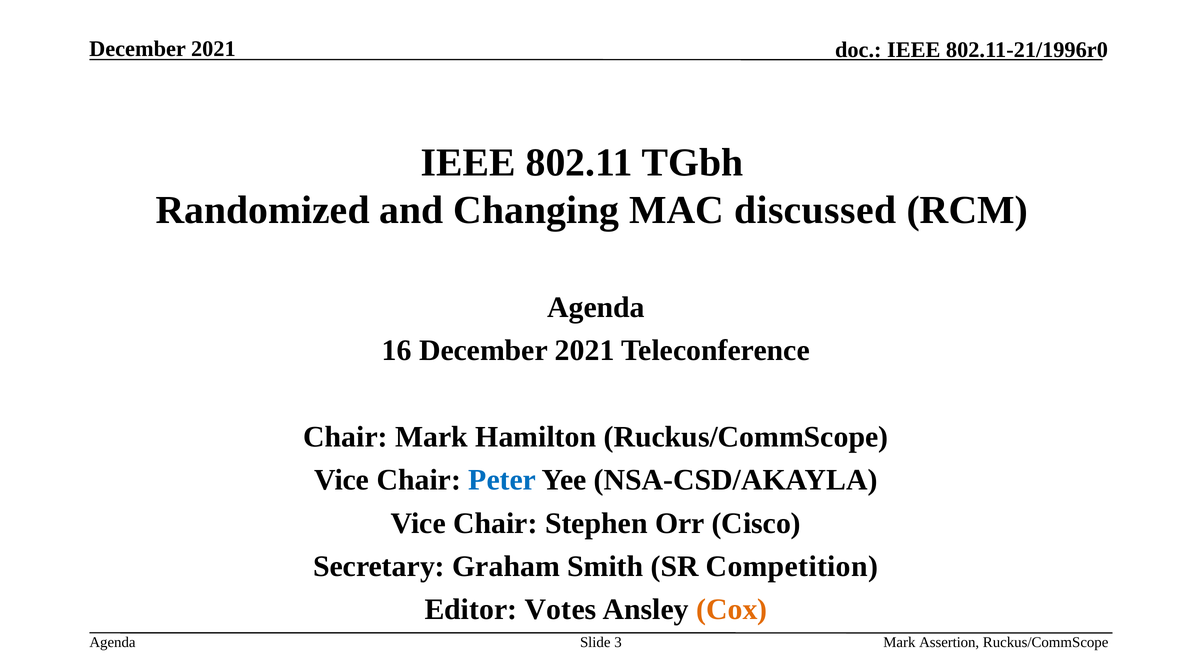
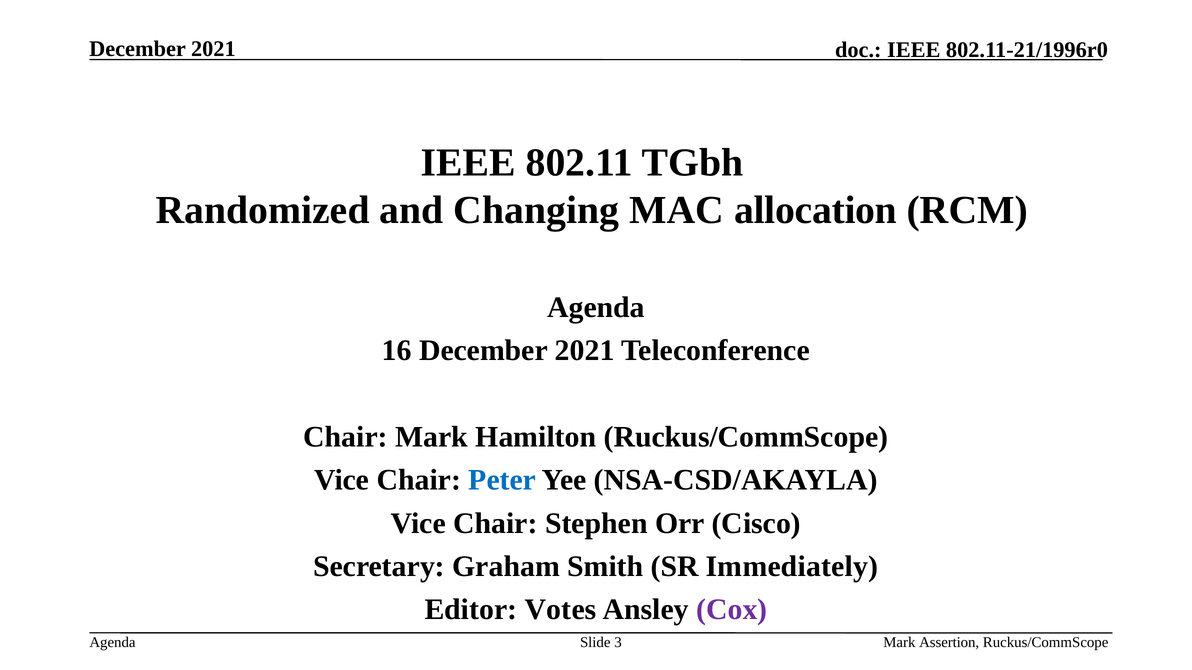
discussed: discussed -> allocation
Competition: Competition -> Immediately
Cox colour: orange -> purple
